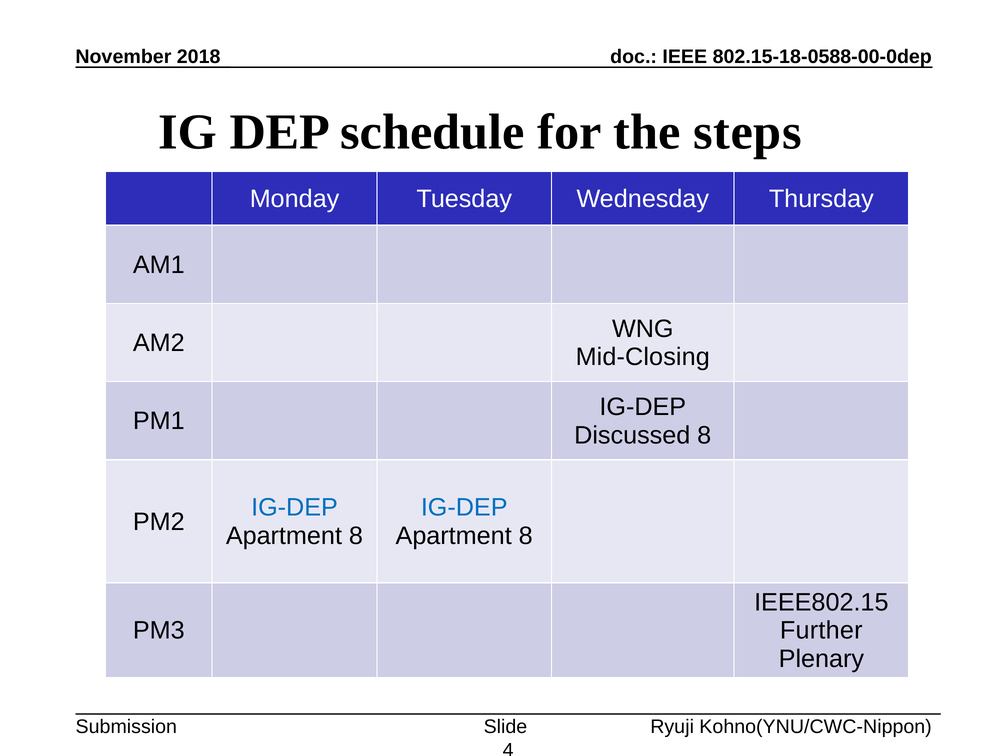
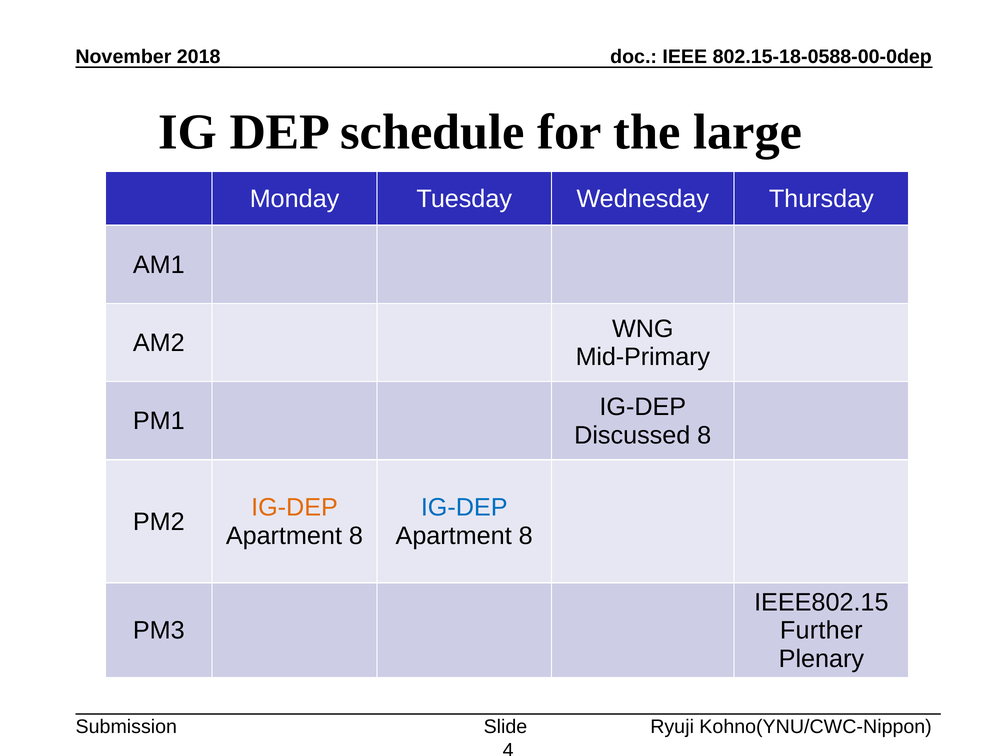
steps: steps -> large
Mid-Closing: Mid-Closing -> Mid-Primary
IG-DEP at (295, 508) colour: blue -> orange
